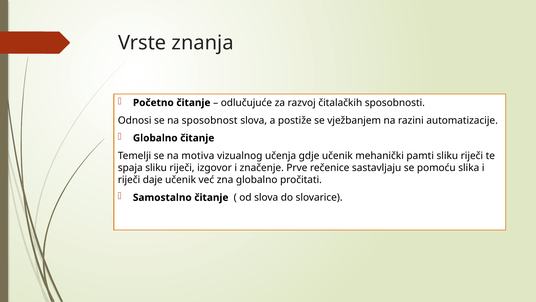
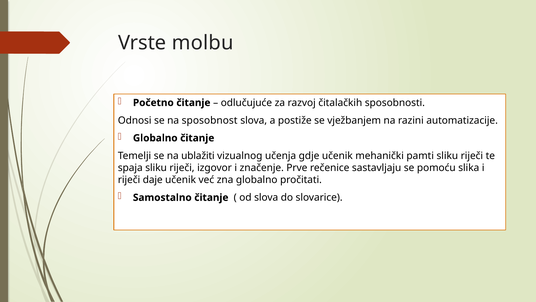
znanja: znanja -> molbu
motiva: motiva -> ublažiti
